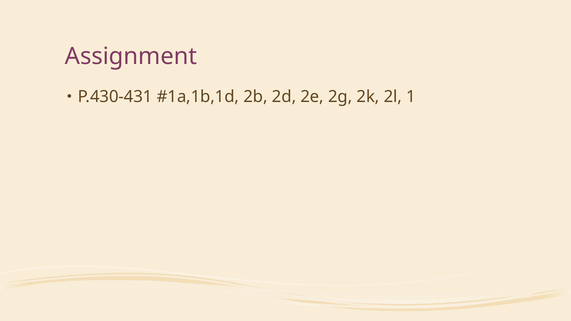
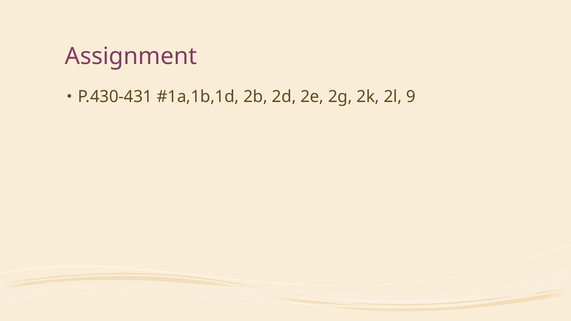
1: 1 -> 9
